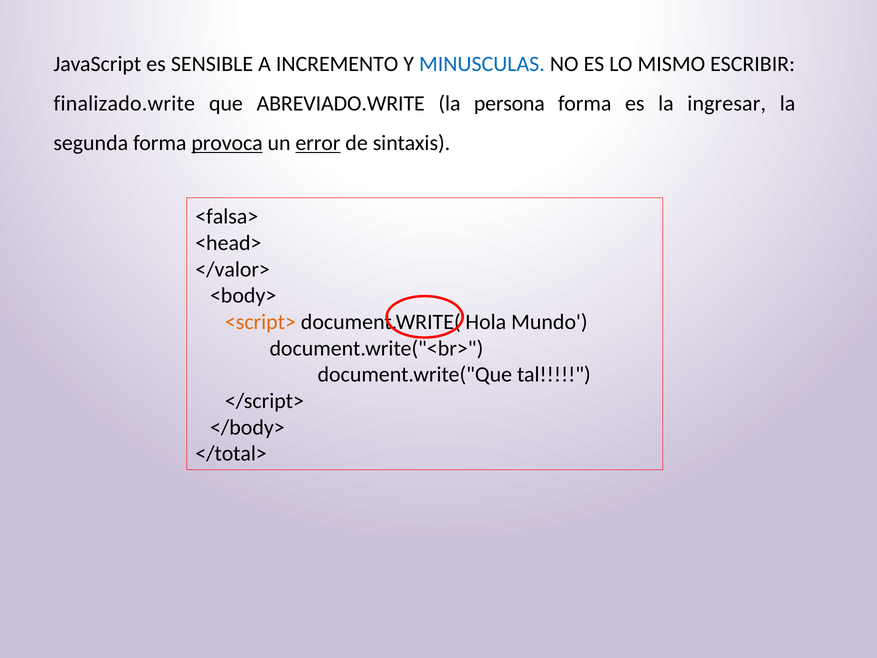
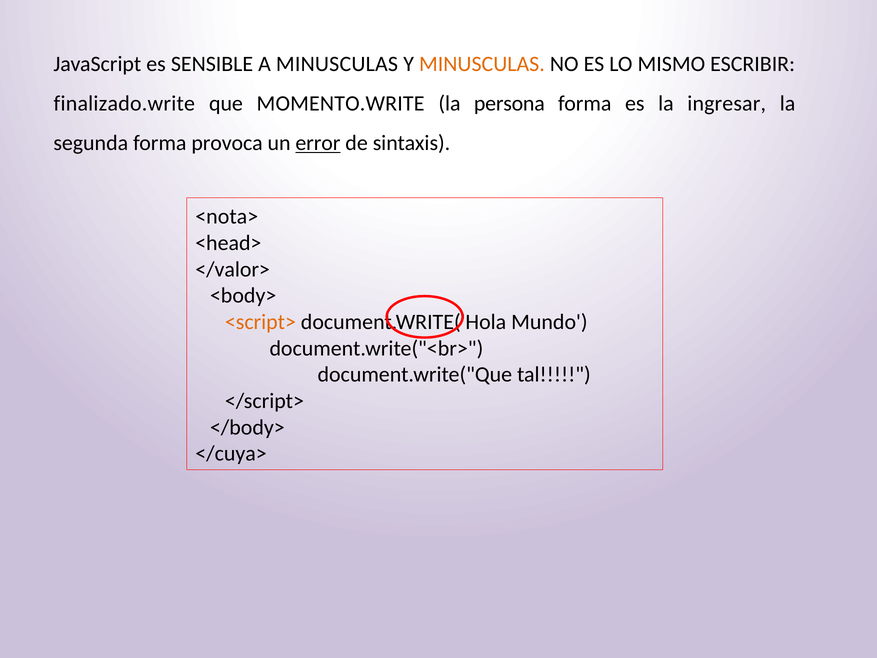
A INCREMENTO: INCREMENTO -> MINUSCULAS
MINUSCULAS at (482, 64) colour: blue -> orange
ABREVIADO.WRITE: ABREVIADO.WRITE -> MOMENTO.WRITE
provoca underline: present -> none
<falsa>: <falsa> -> <nota>
</total>: </total> -> </cuya>
